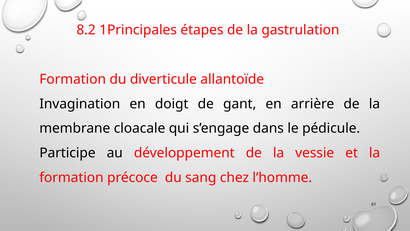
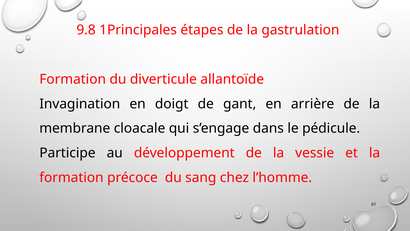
8.2: 8.2 -> 9.8
